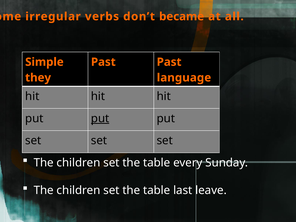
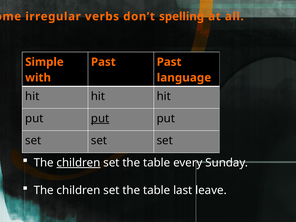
became: became -> spelling
they: they -> with
children at (78, 163) underline: none -> present
